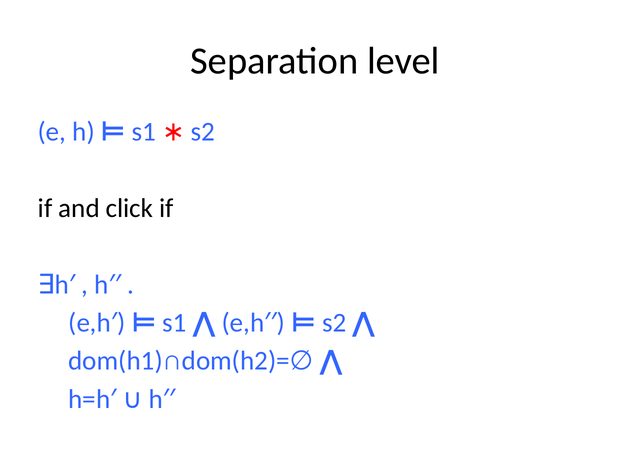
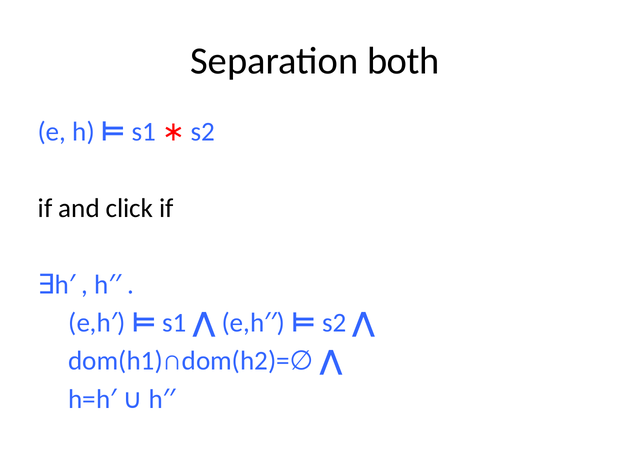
level: level -> both
